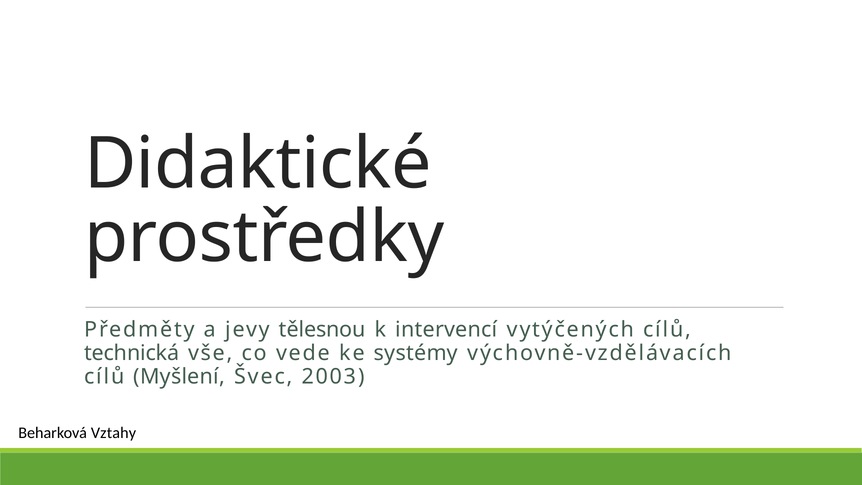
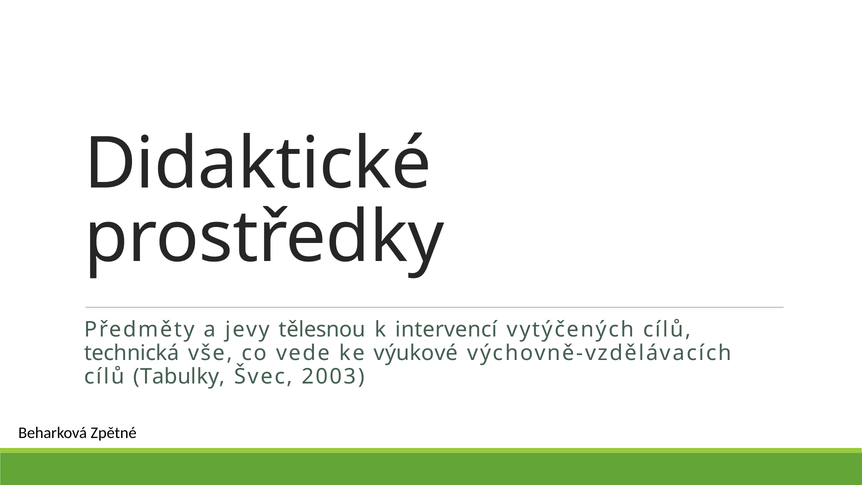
systémy: systémy -> výukové
Myšlení: Myšlení -> Tabulky
Vztahy: Vztahy -> Zpětné
